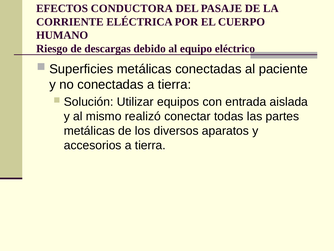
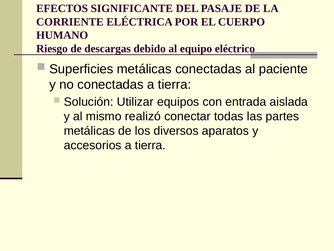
CONDUCTORA: CONDUCTORA -> SIGNIFICANTE
